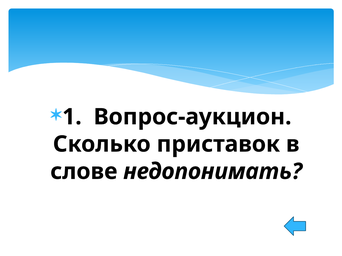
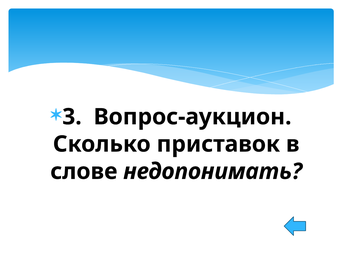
1: 1 -> 3
